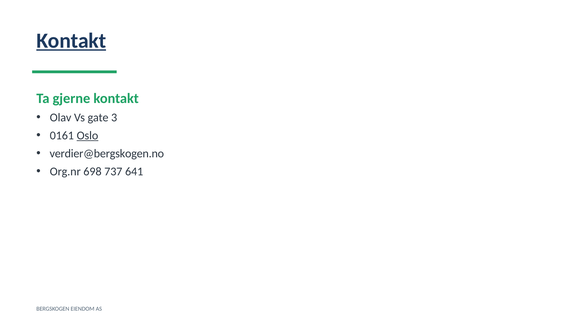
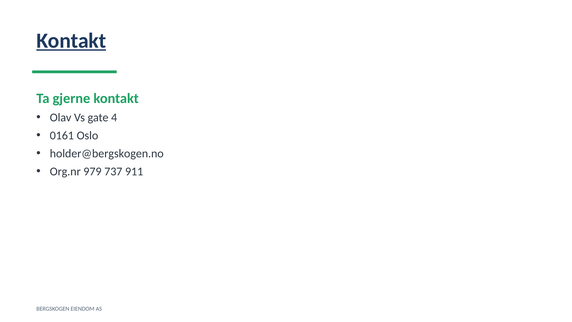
3: 3 -> 4
Oslo underline: present -> none
verdier@bergskogen.no: verdier@bergskogen.no -> holder@bergskogen.no
698: 698 -> 979
641: 641 -> 911
